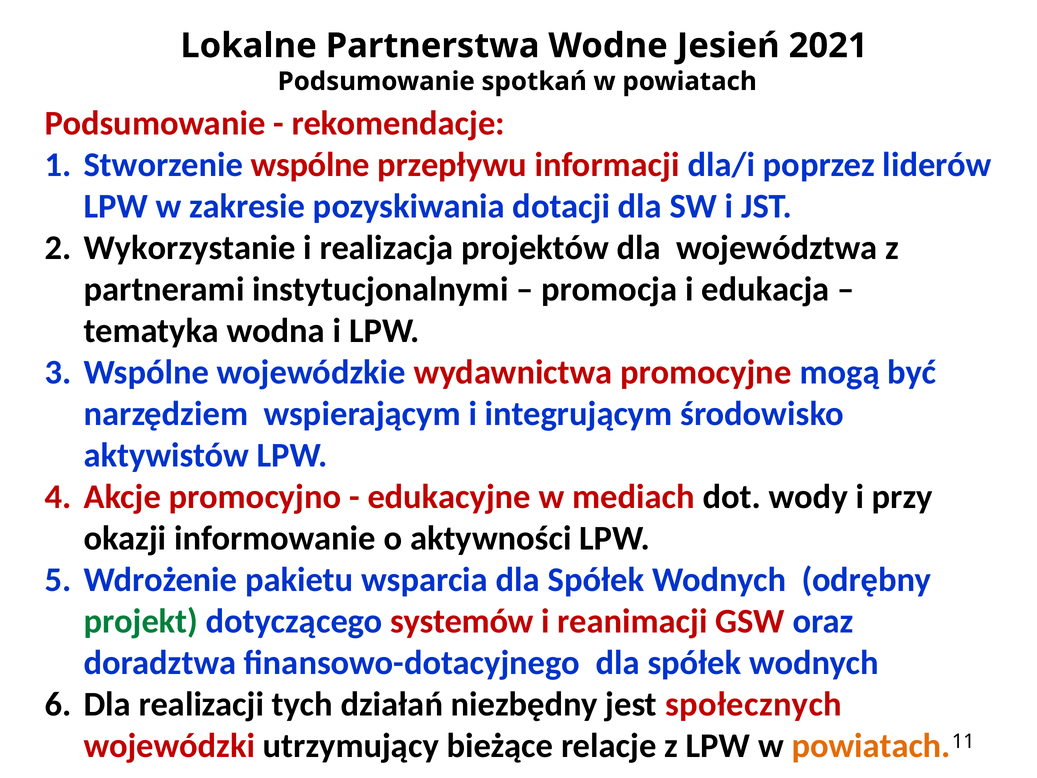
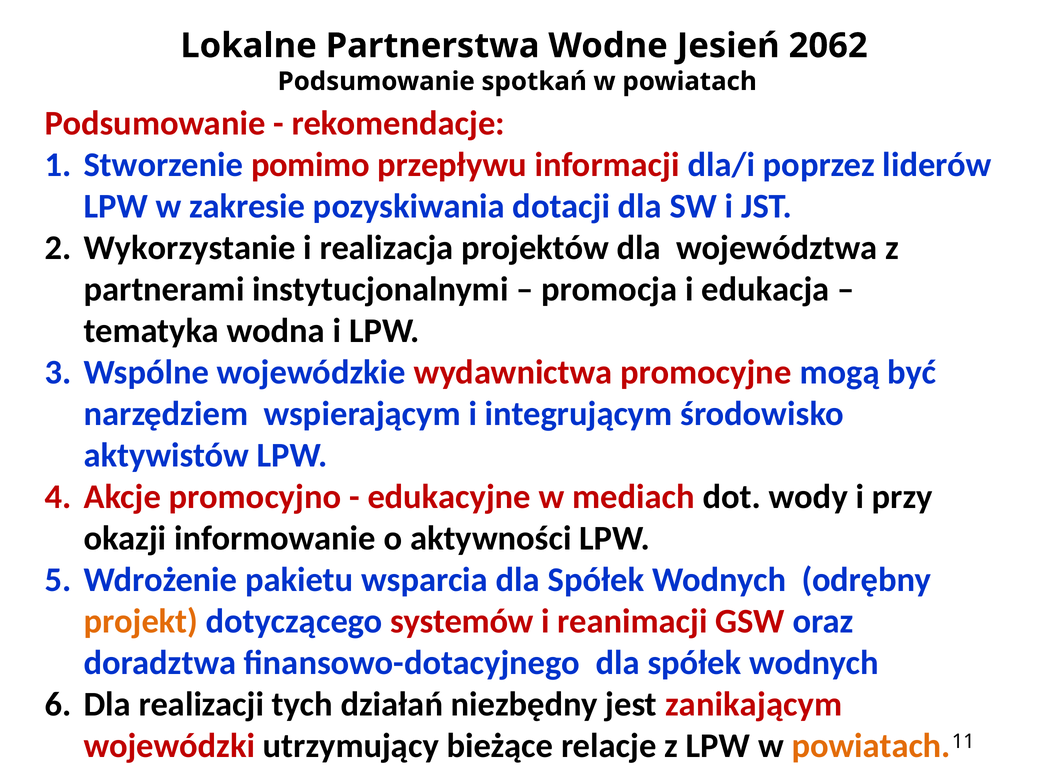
2021: 2021 -> 2062
Stworzenie wspólne: wspólne -> pomimo
projekt colour: green -> orange
społecznych: społecznych -> zanikającym
